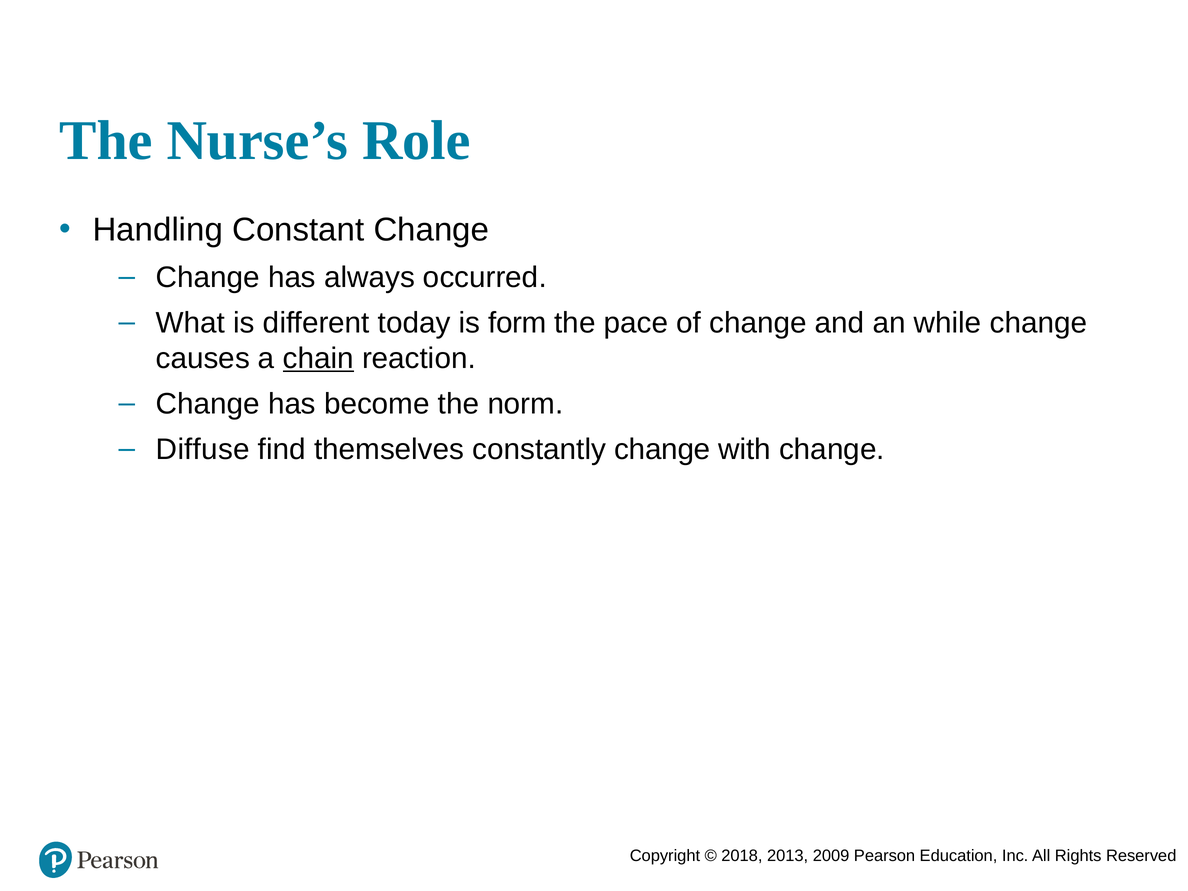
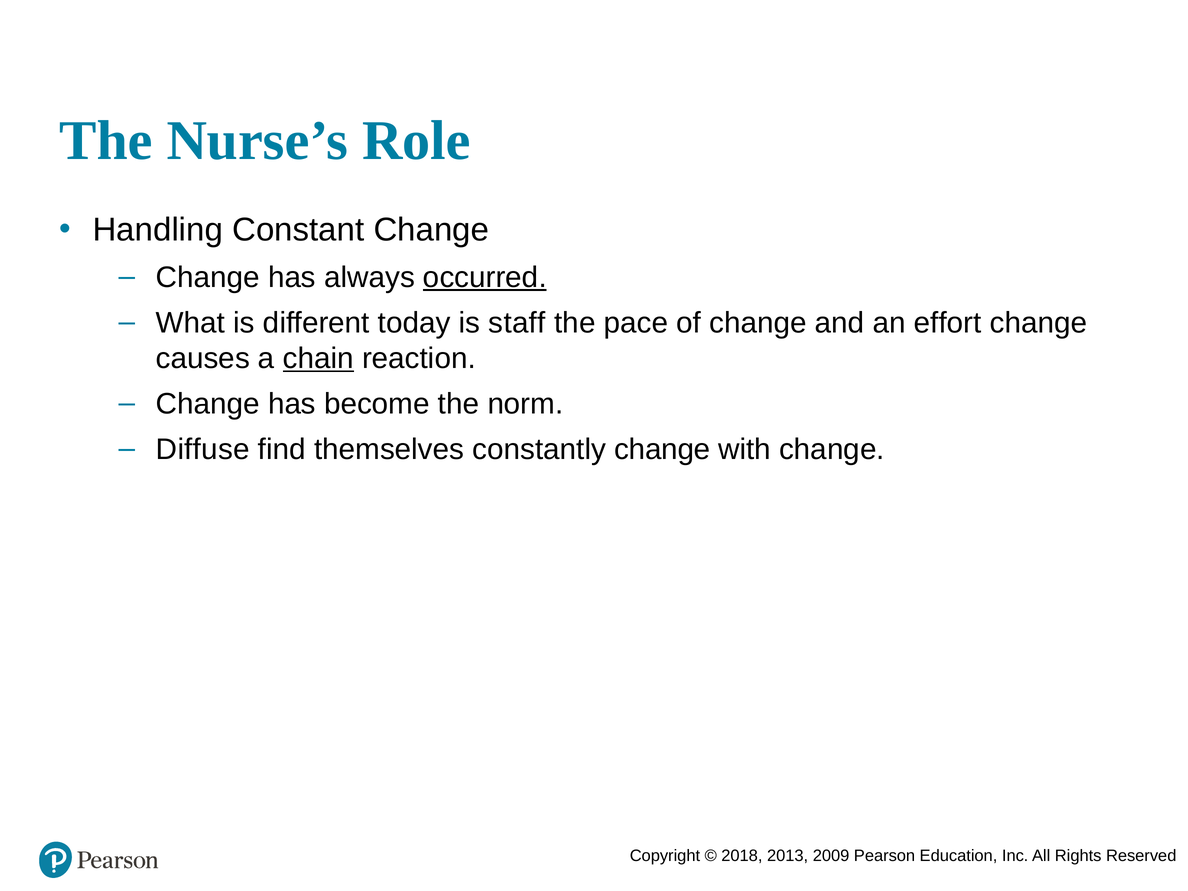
occurred underline: none -> present
form: form -> staff
while: while -> effort
